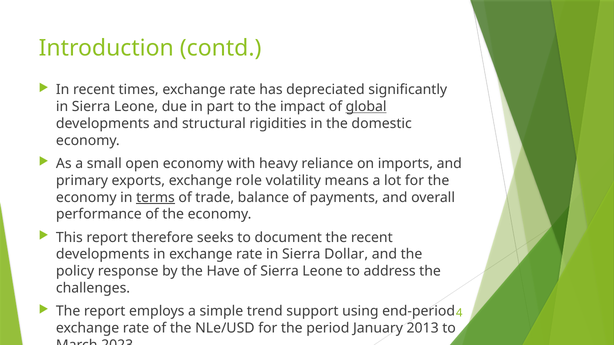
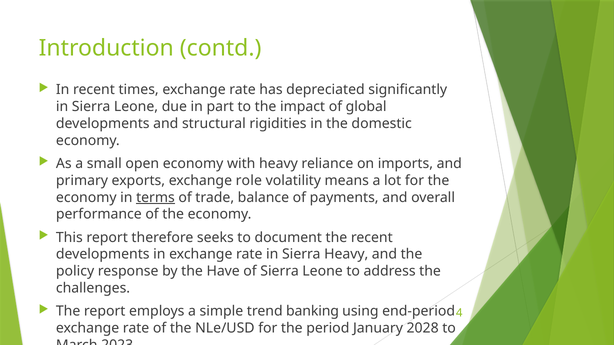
global underline: present -> none
Sierra Dollar: Dollar -> Heavy
support: support -> banking
2013: 2013 -> 2028
